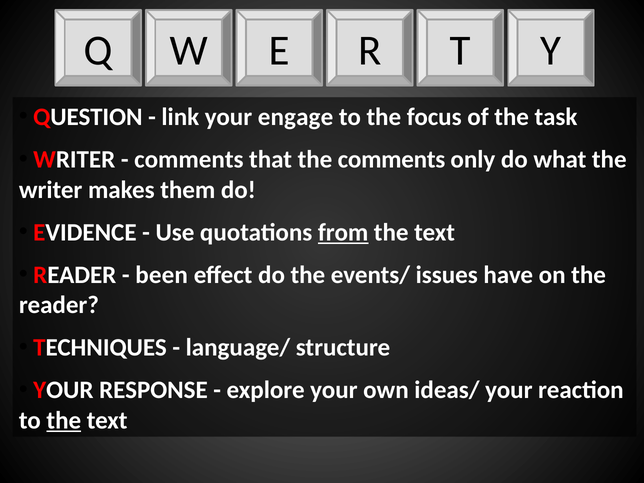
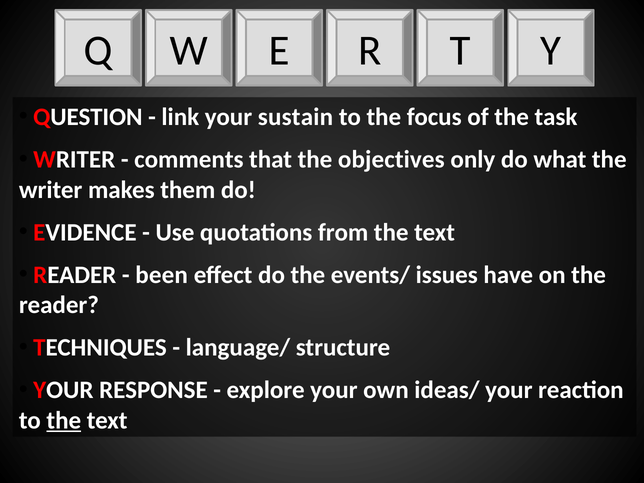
engage: engage -> sustain
the comments: comments -> objectives
from underline: present -> none
